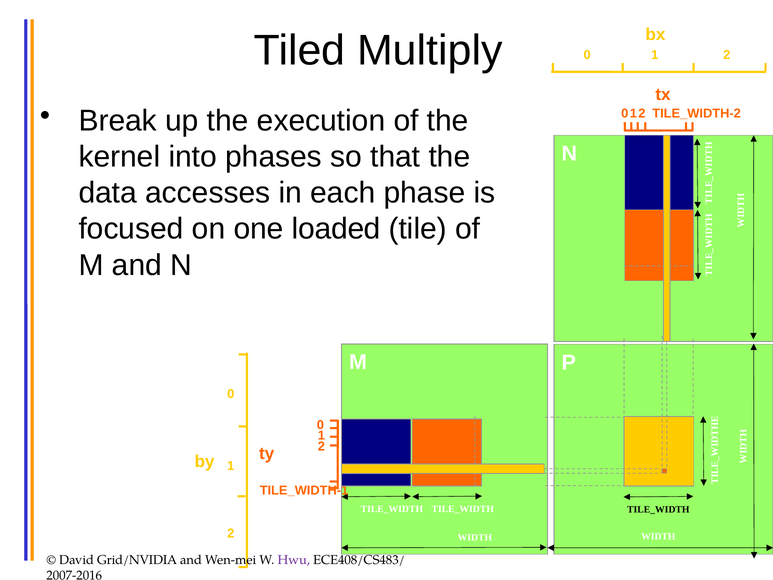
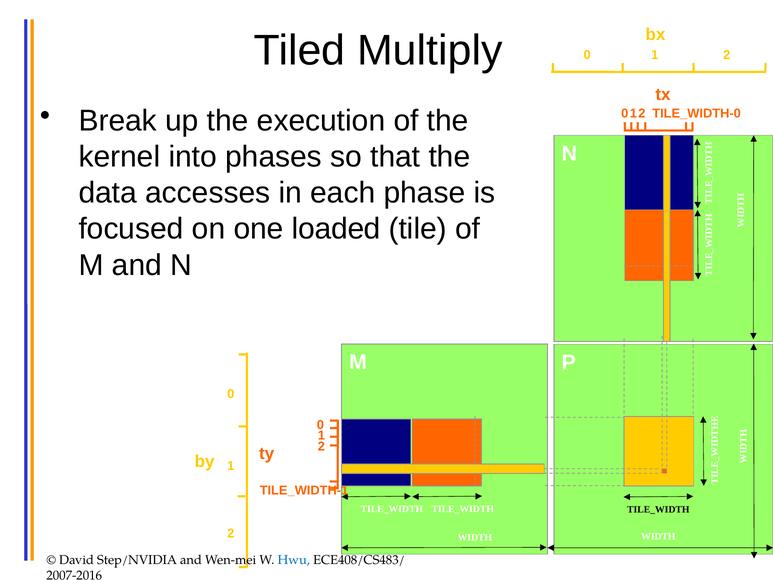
TILE_WIDTH-2: TILE_WIDTH-2 -> TILE_WIDTH-0
Grid/NVIDIA: Grid/NVIDIA -> Step/NVIDIA
Hwu colour: purple -> blue
